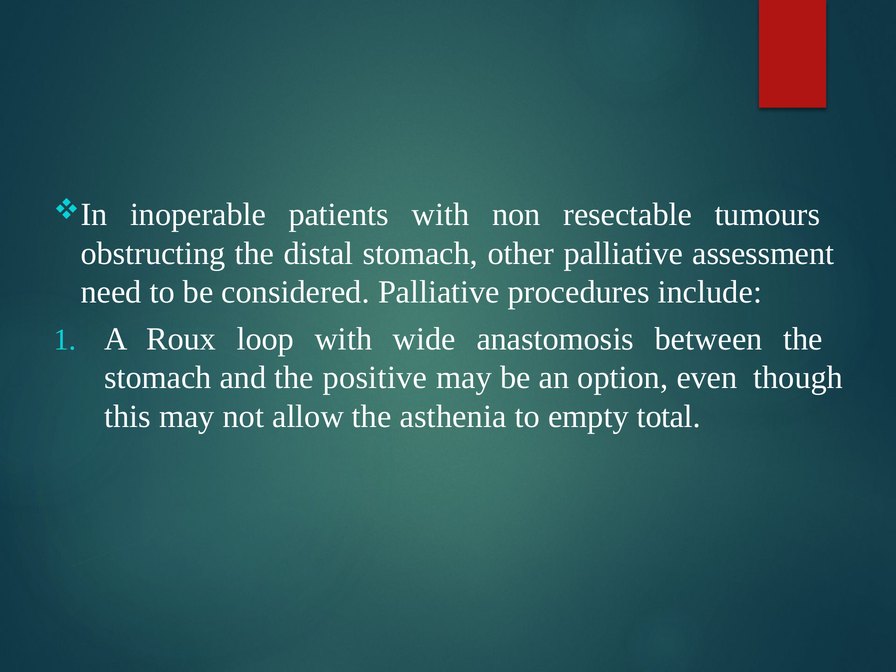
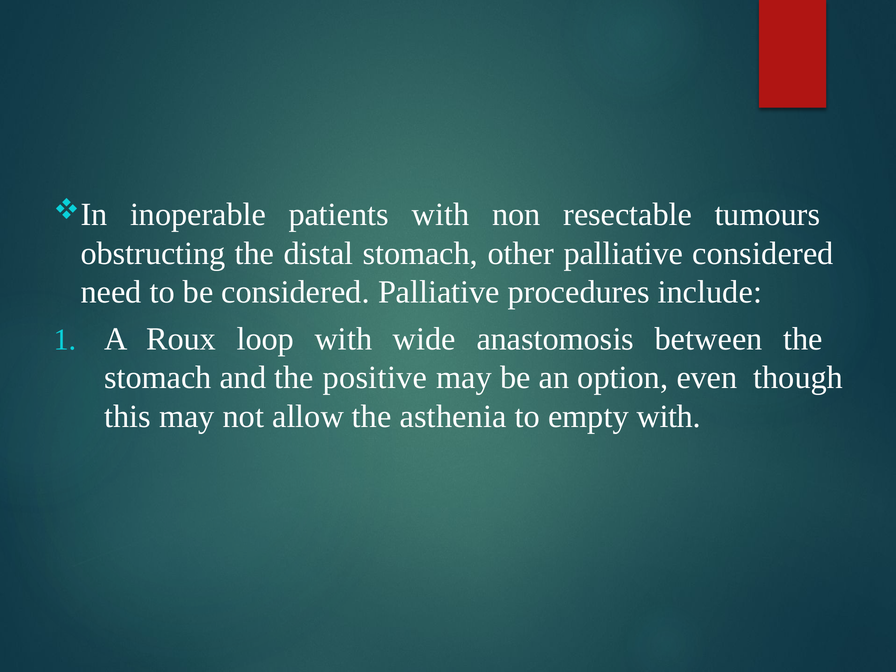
palliative assessment: assessment -> considered
empty total: total -> with
